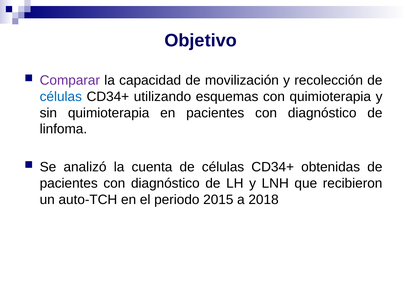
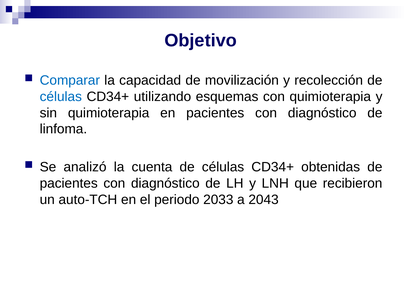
Comparar colour: purple -> blue
2015: 2015 -> 2033
2018: 2018 -> 2043
